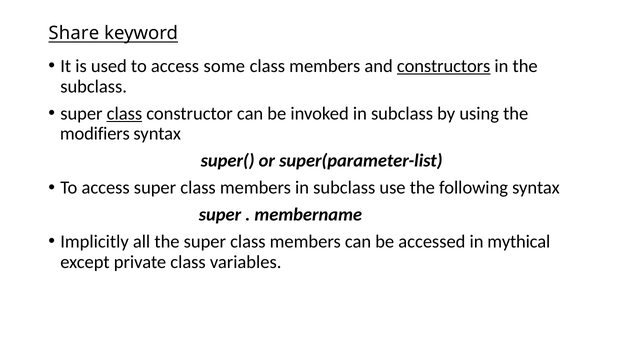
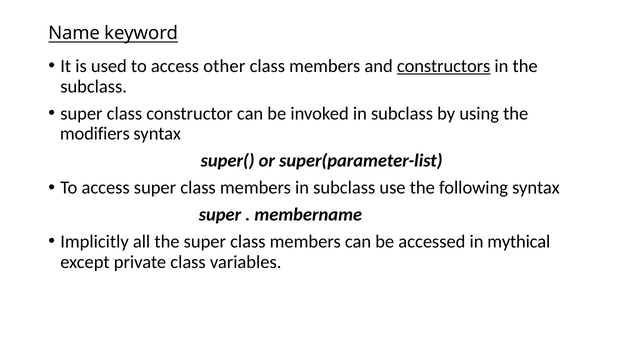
Share: Share -> Name
some: some -> other
class at (124, 114) underline: present -> none
